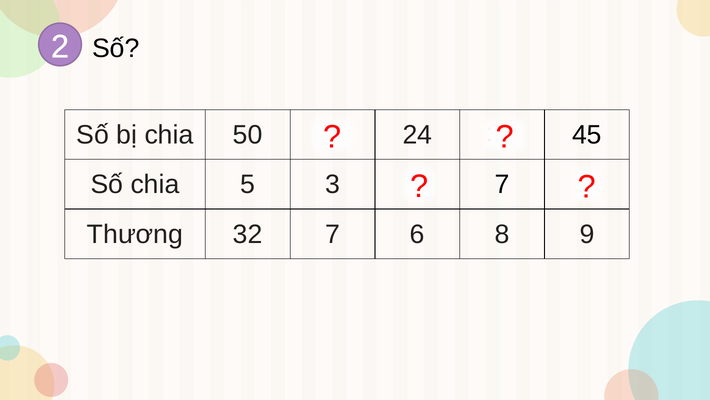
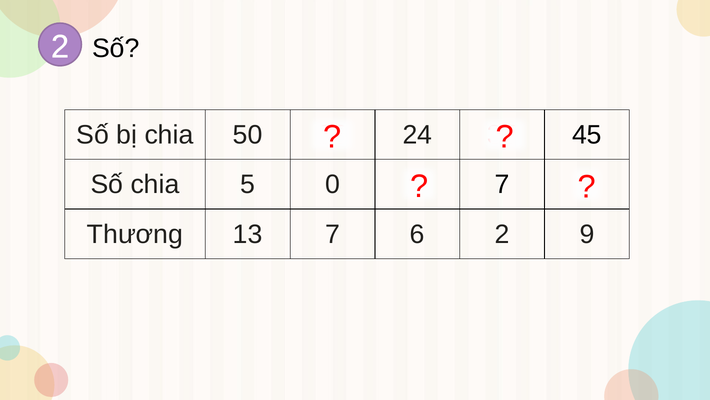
3: 3 -> 0
32: 32 -> 13
6 8: 8 -> 2
